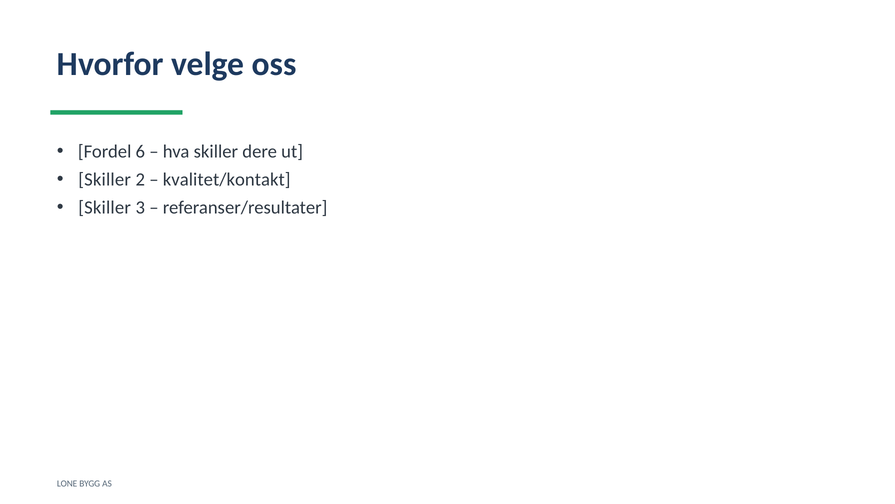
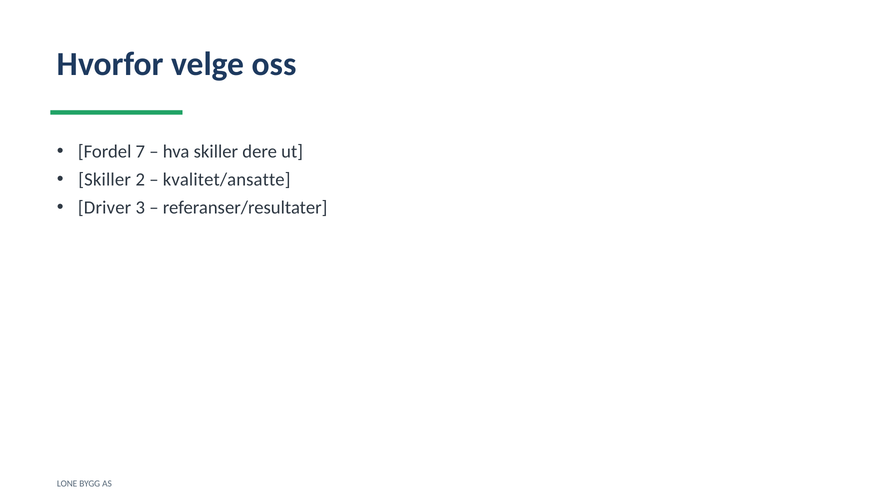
6: 6 -> 7
kvalitet/kontakt: kvalitet/kontakt -> kvalitet/ansatte
Skiller at (105, 208): Skiller -> Driver
